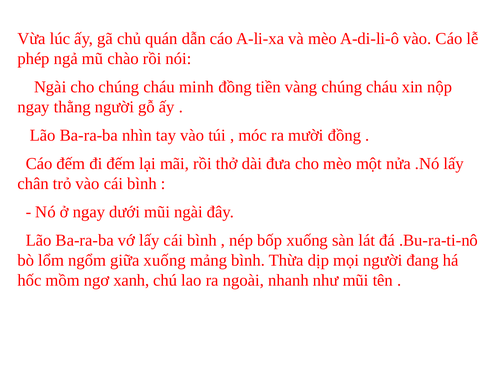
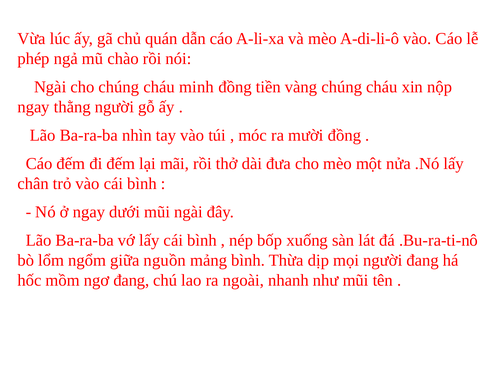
giữa xuống: xuống -> nguồn
ngơ xanh: xanh -> đang
